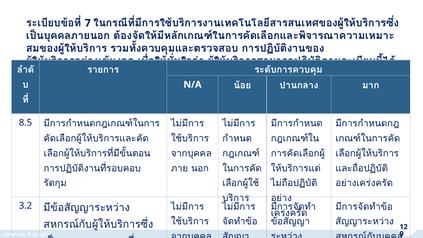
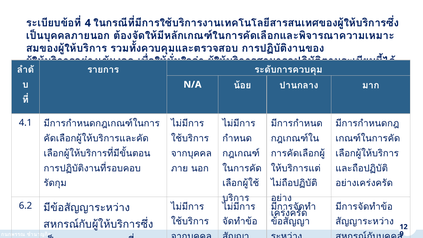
7: 7 -> 4
8.5: 8.5 -> 4.1
3.2: 3.2 -> 6.2
